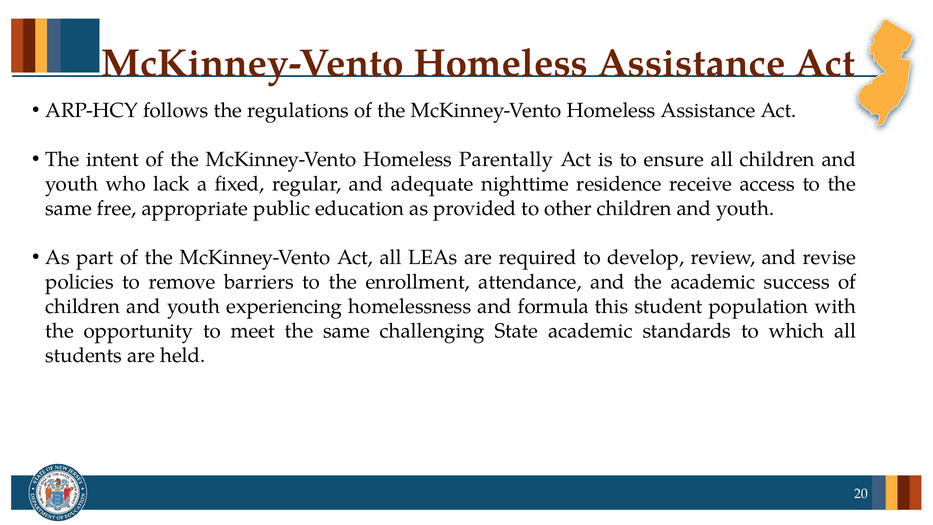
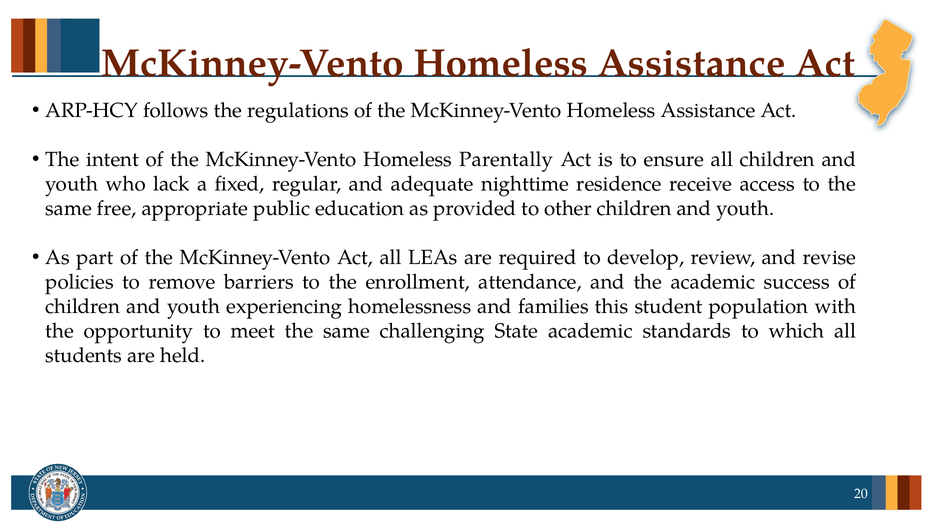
formula: formula -> families
